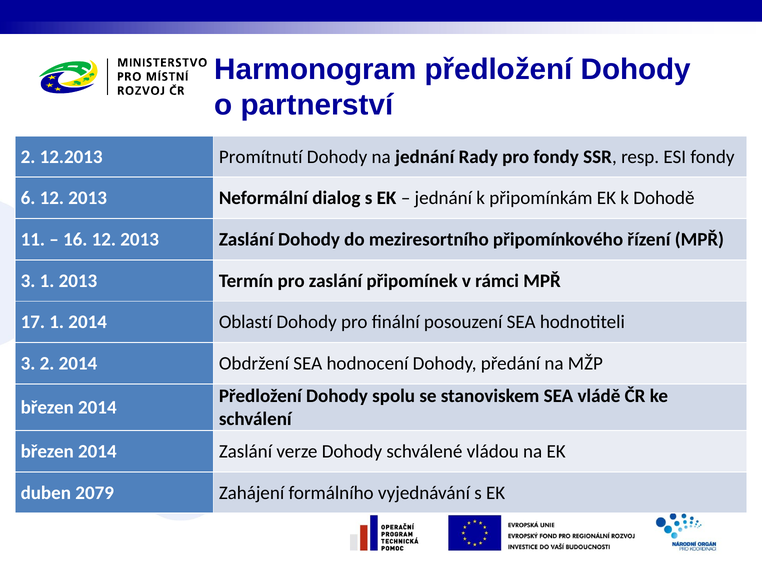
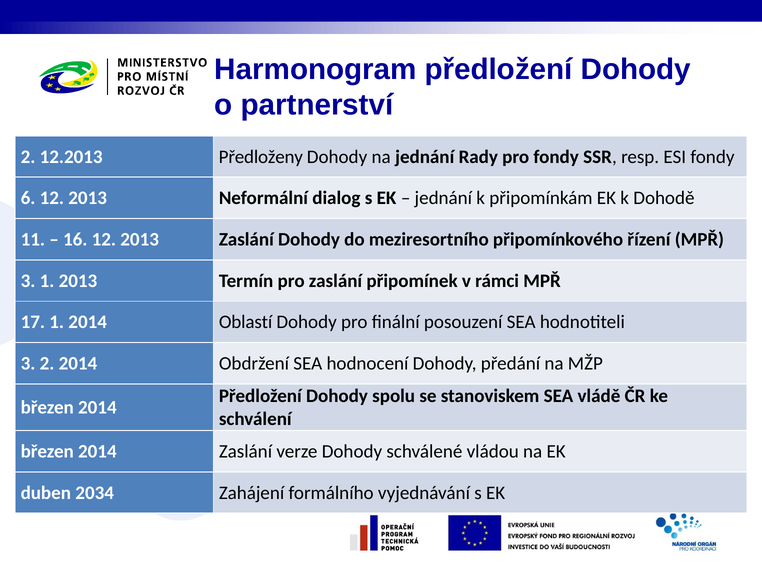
Promítnutí: Promítnutí -> Předloženy
2079: 2079 -> 2034
